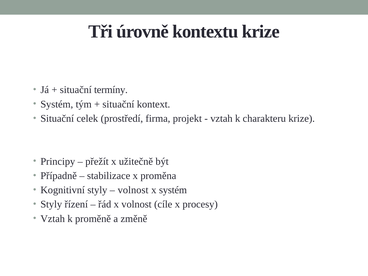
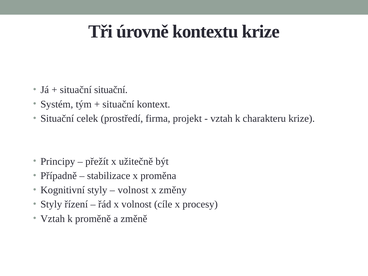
situační termíny: termíny -> situační
x systém: systém -> změny
